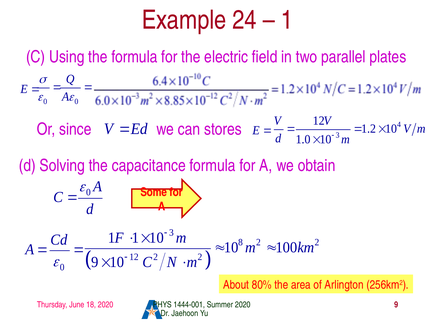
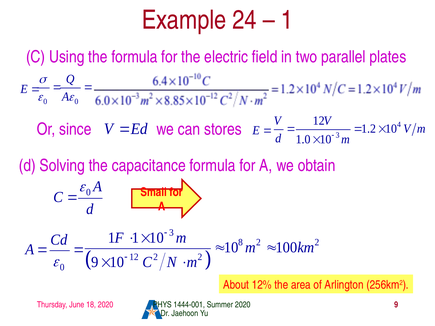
Some: Some -> Small
80%: 80% -> 12%
